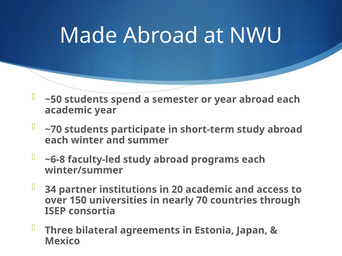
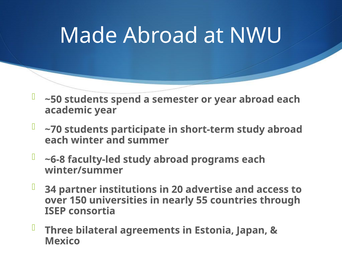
20 academic: academic -> advertise
70: 70 -> 55
